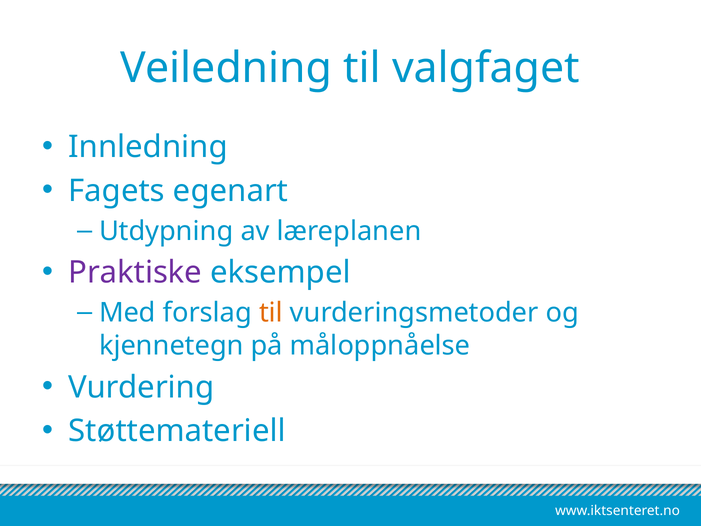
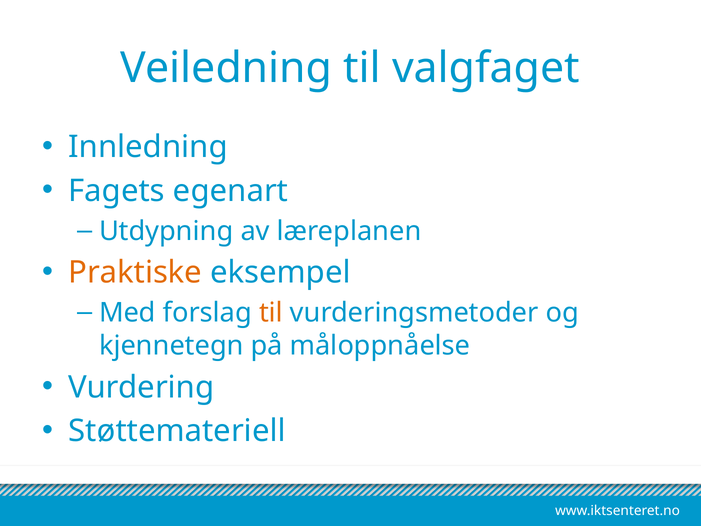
Praktiske colour: purple -> orange
